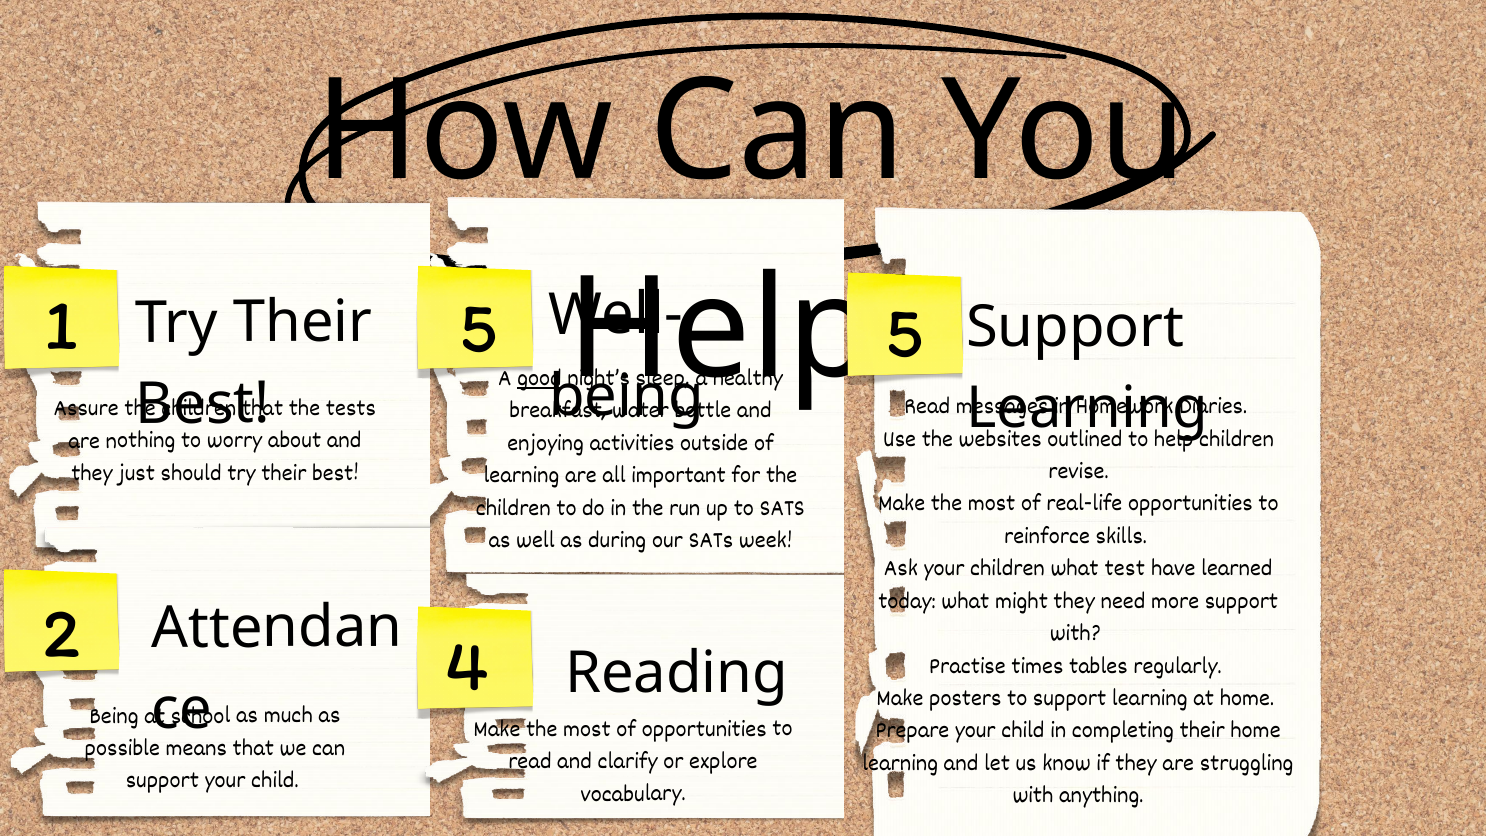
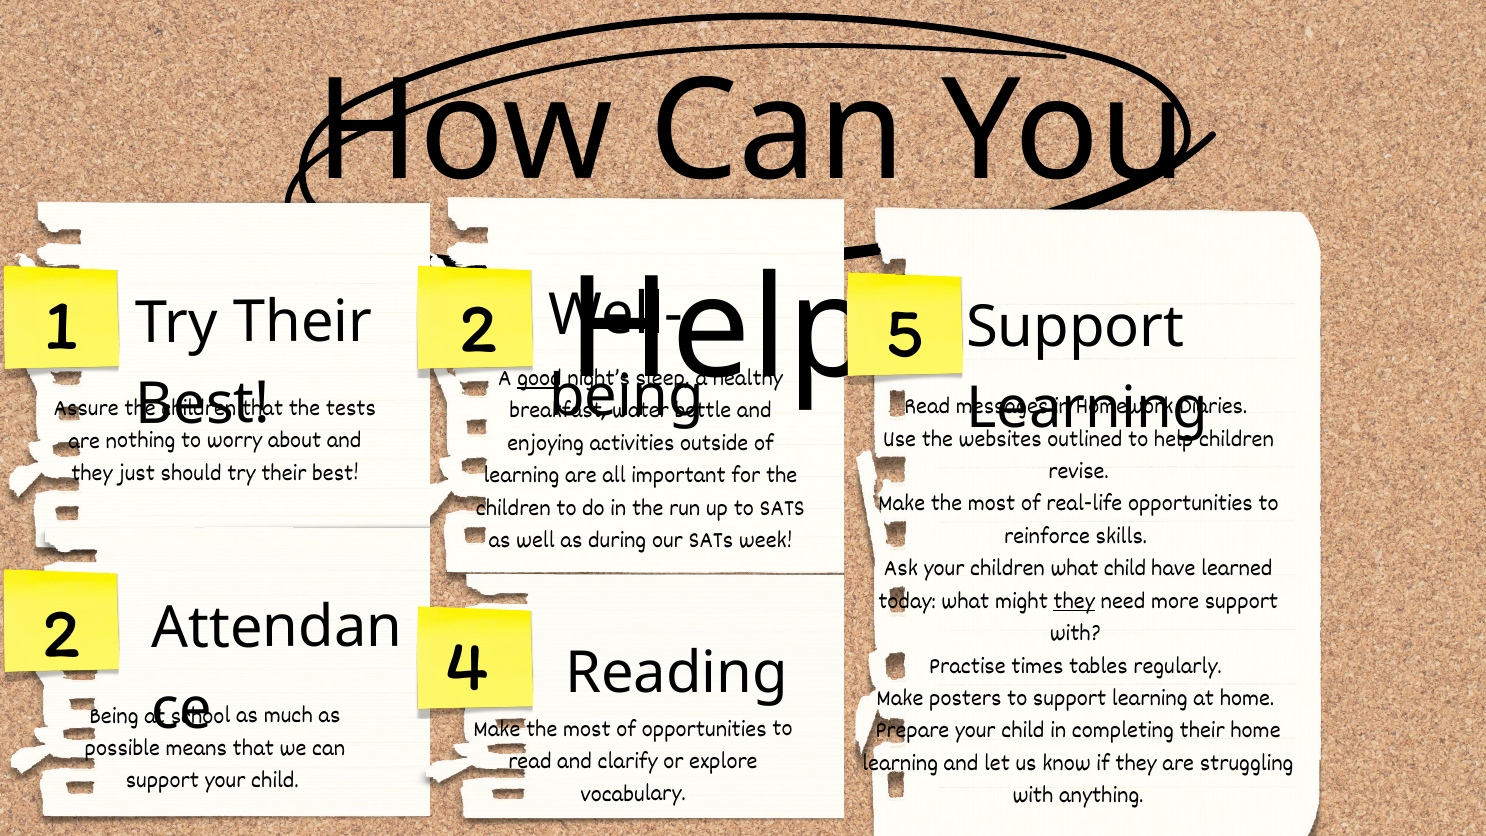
1 5: 5 -> 2
what test: test -> child
they at (1074, 600) underline: none -> present
